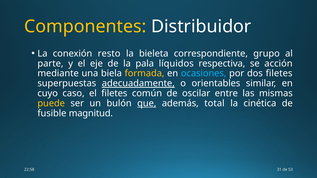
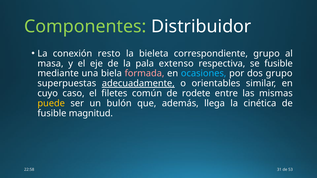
Componentes colour: yellow -> light green
parte: parte -> masa
líquidos: líquidos -> extenso
se acción: acción -> fusible
formada colour: yellow -> pink
dos filetes: filetes -> grupo
oscilar: oscilar -> rodete
que underline: present -> none
total: total -> llega
